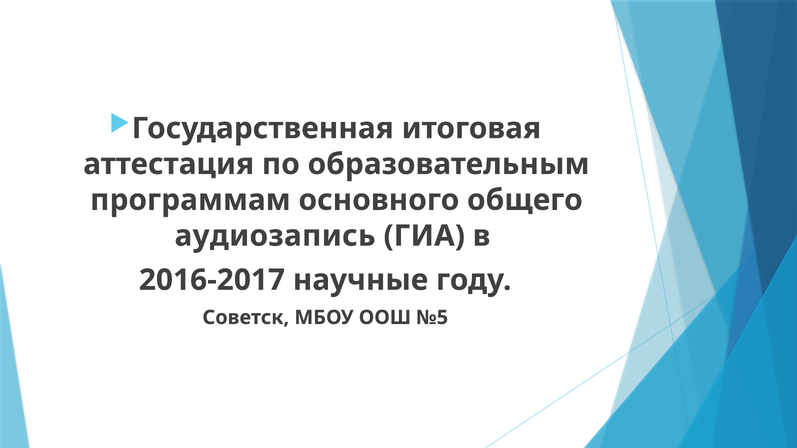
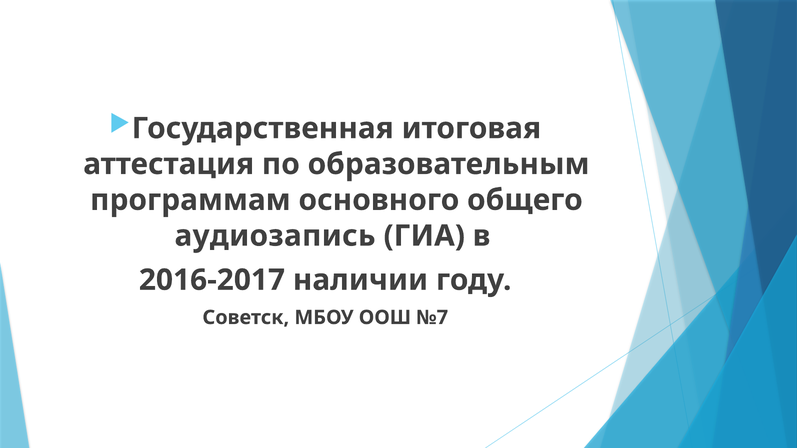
научные: научные -> наличии
№5: №5 -> №7
